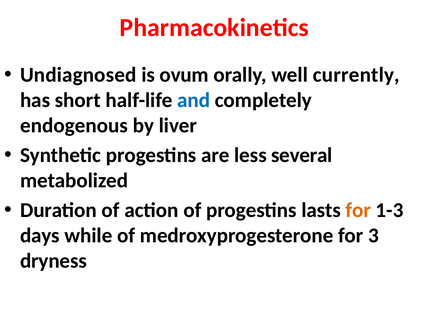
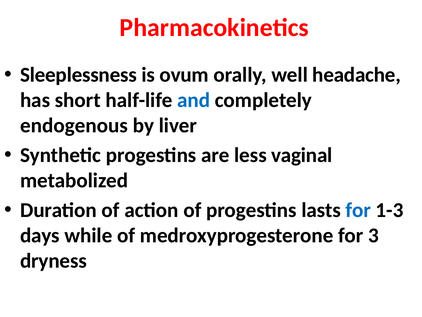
Undiagnosed: Undiagnosed -> Sleeplessness
currently: currently -> headache
several: several -> vaginal
for at (358, 210) colour: orange -> blue
